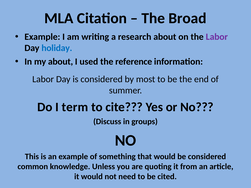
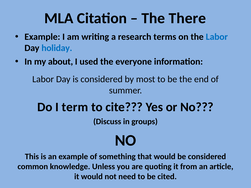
Broad: Broad -> There
research about: about -> terms
Labor at (217, 37) colour: purple -> blue
reference: reference -> everyone
